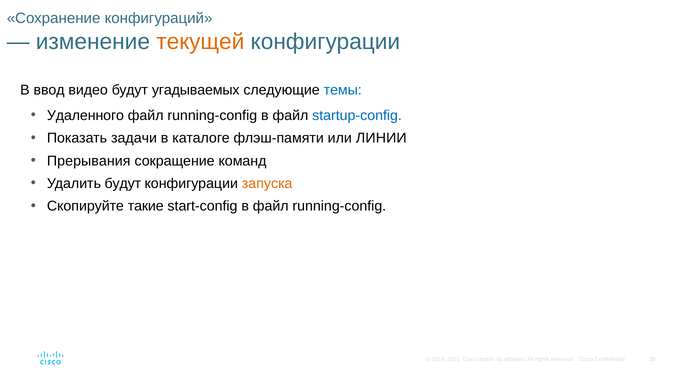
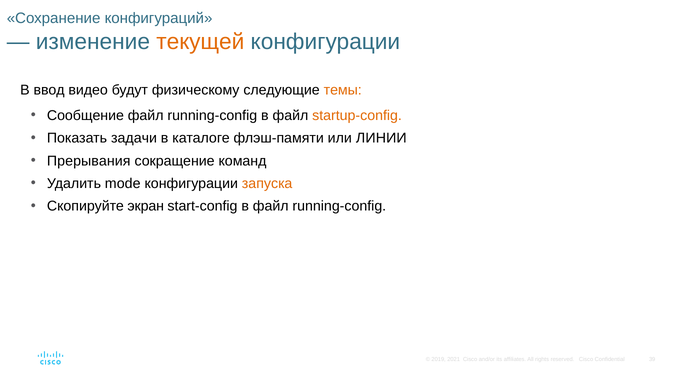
угадываемых: угадываемых -> физическому
темы colour: blue -> orange
Удаленного: Удаленного -> Сообщение
startup-config colour: blue -> orange
Удалить будут: будут -> mode
такие: такие -> экран
